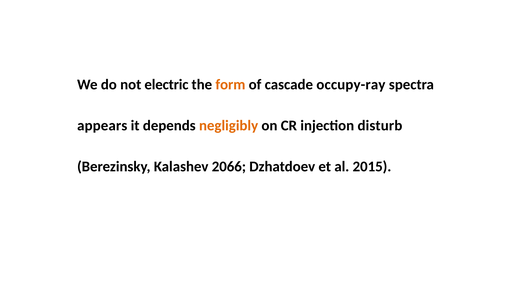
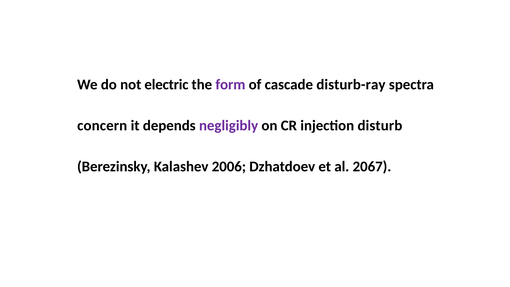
form colour: orange -> purple
occupy-ray: occupy-ray -> disturb-ray
appears: appears -> concern
negligibly colour: orange -> purple
2066: 2066 -> 2006
2015: 2015 -> 2067
